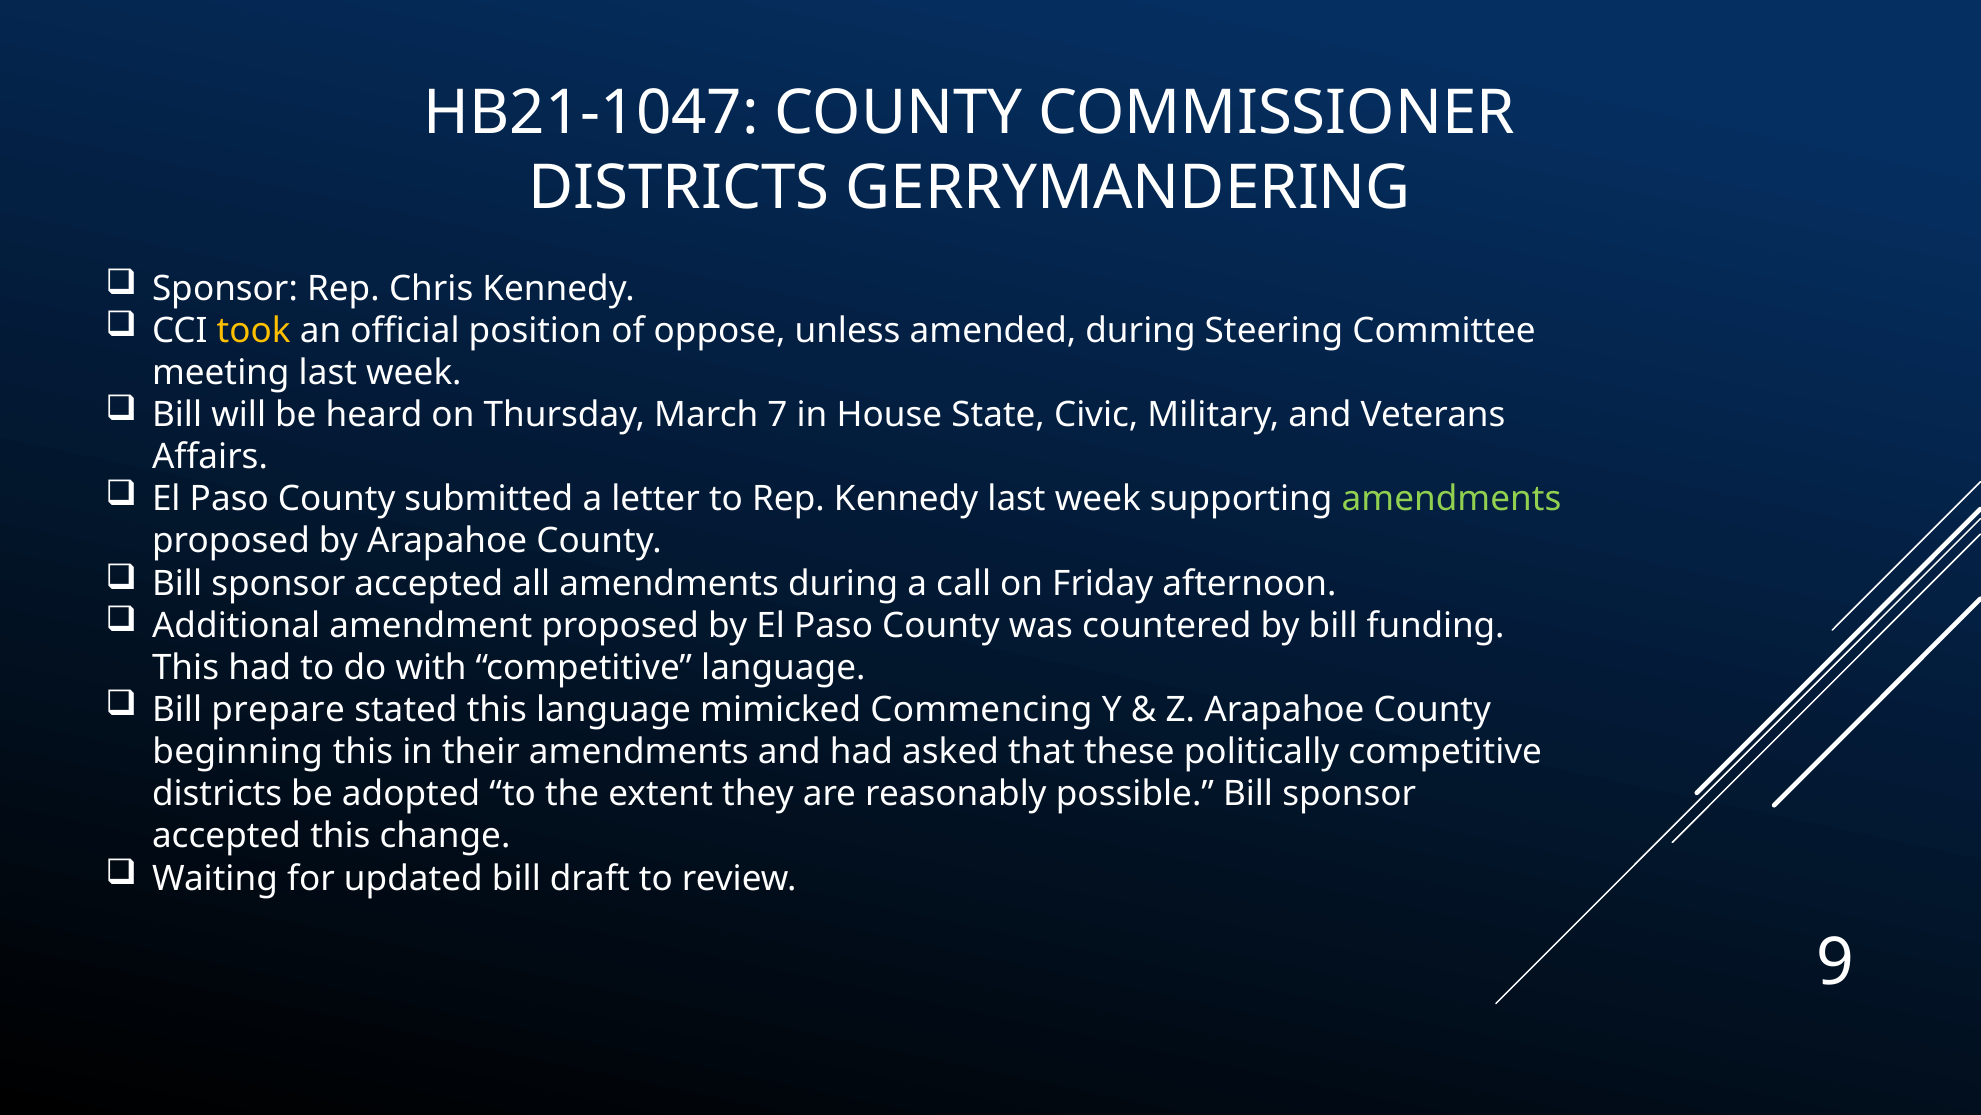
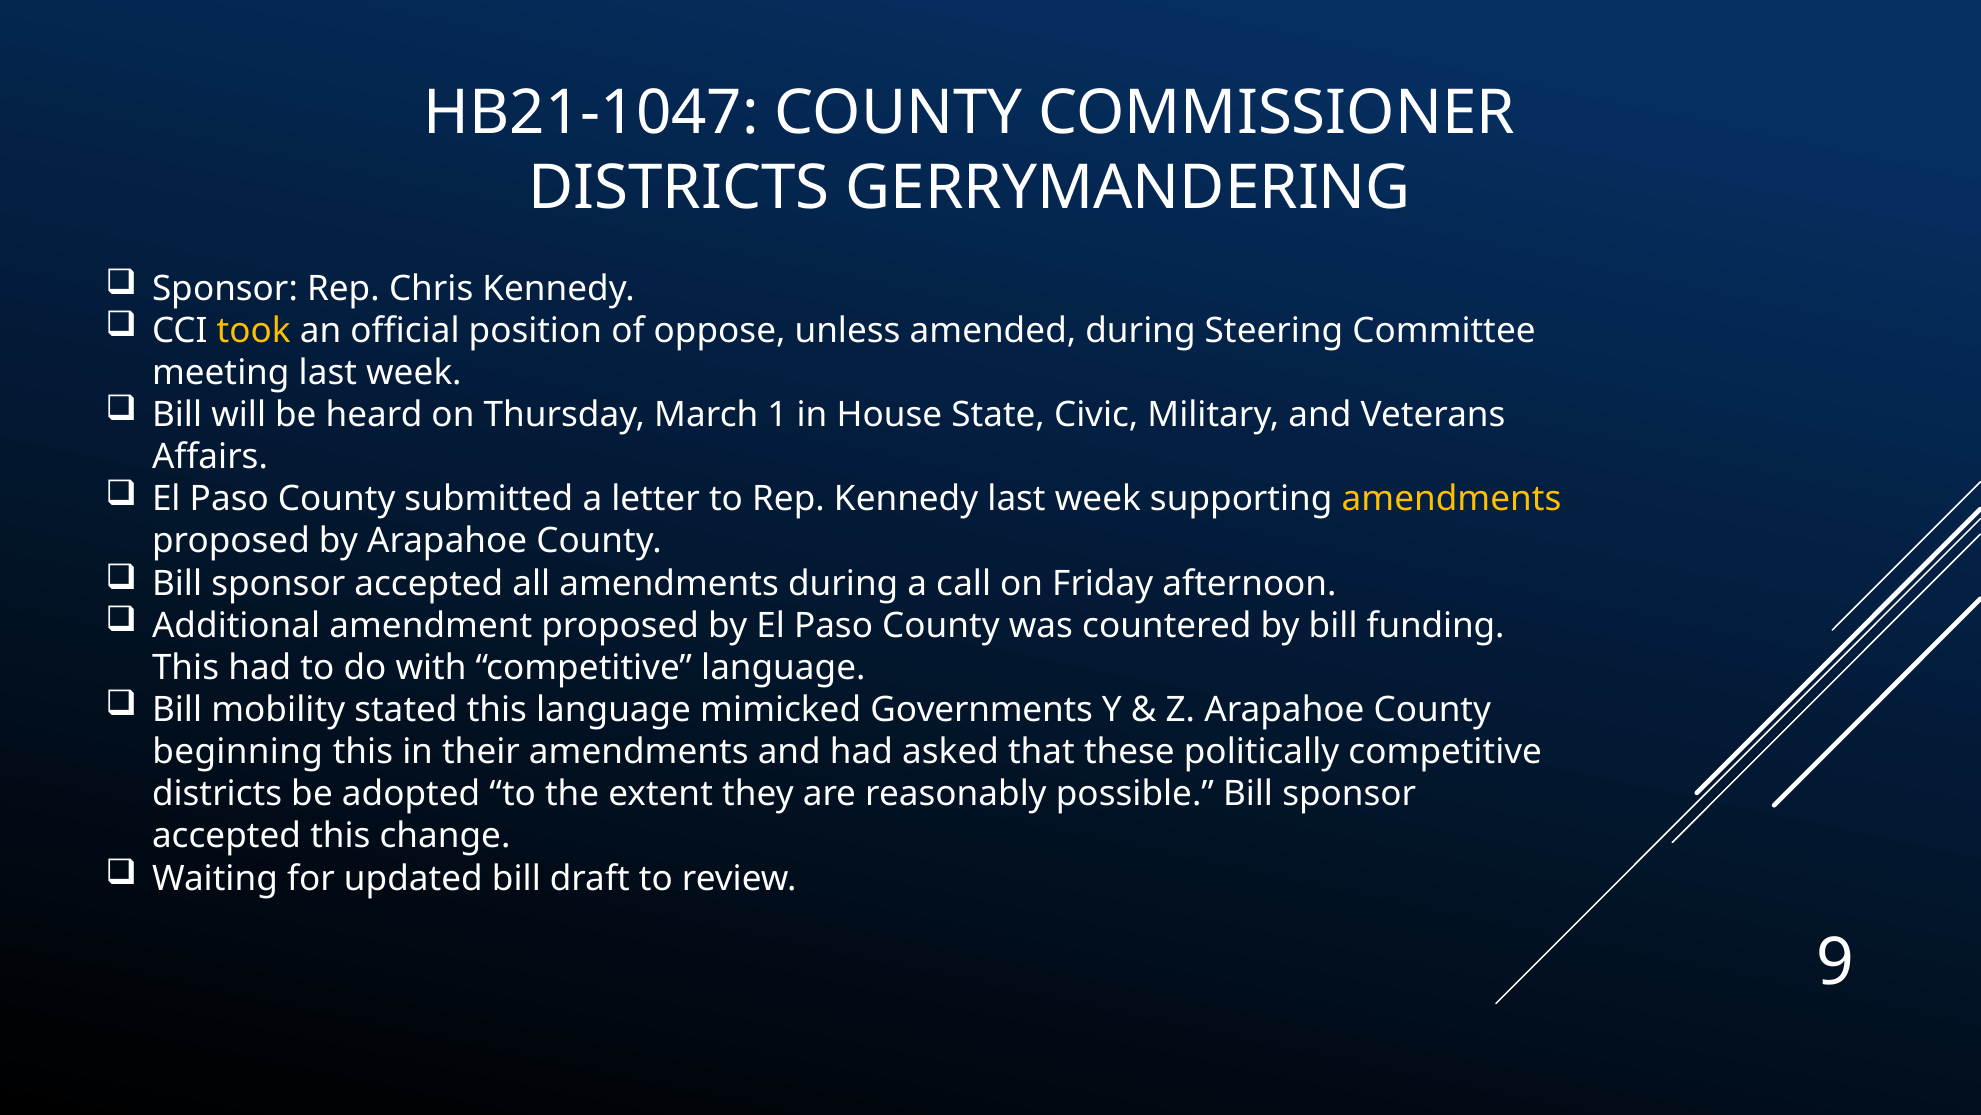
7: 7 -> 1
amendments at (1452, 499) colour: light green -> yellow
prepare: prepare -> mobility
Commencing: Commencing -> Governments
